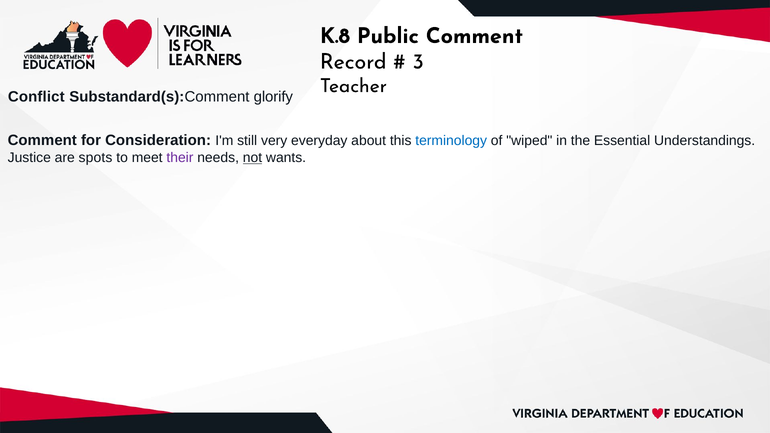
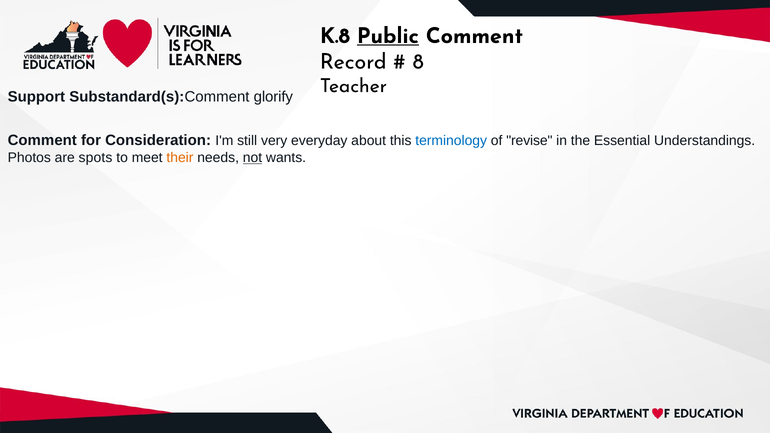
Public underline: none -> present
3: 3 -> 8
Conflict: Conflict -> Support
wiped: wiped -> revise
Justice: Justice -> Photos
their colour: purple -> orange
